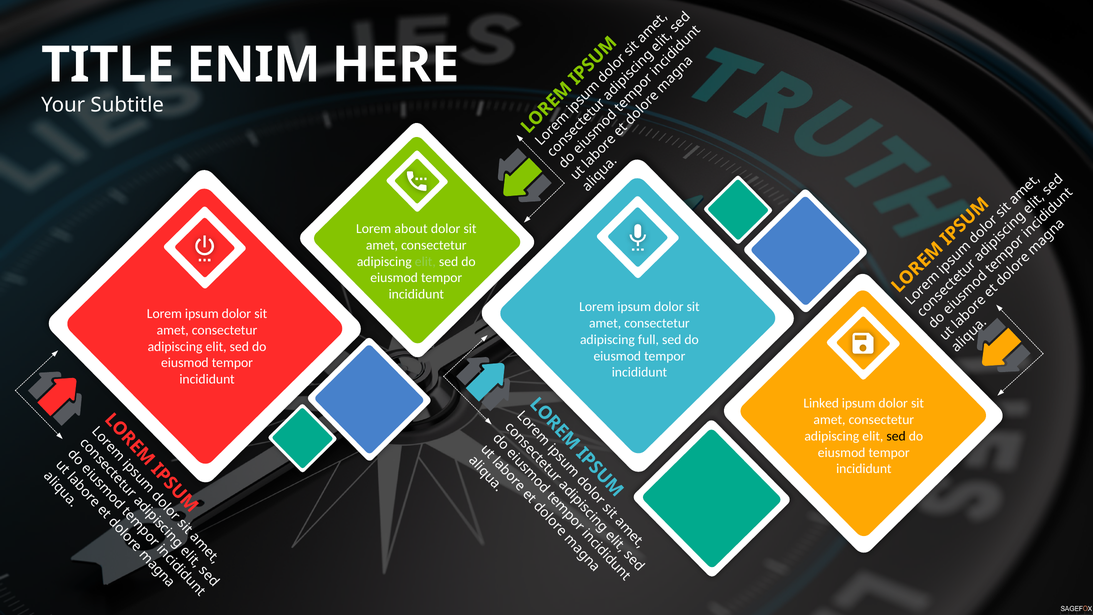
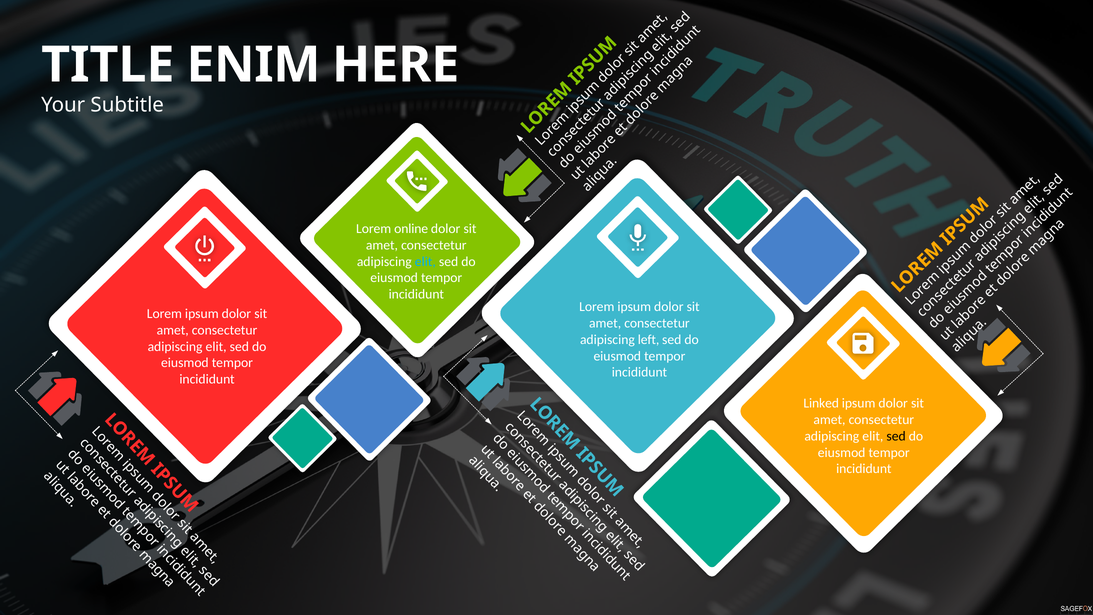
about: about -> online
elit at (425, 261) colour: light green -> light blue
full: full -> left
